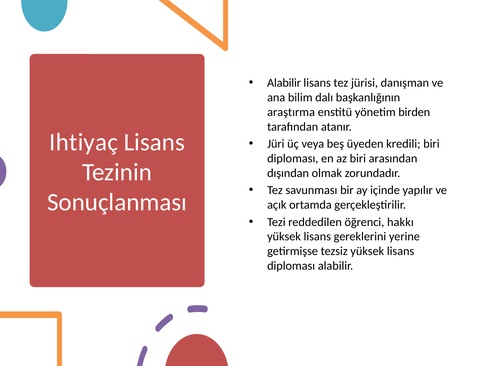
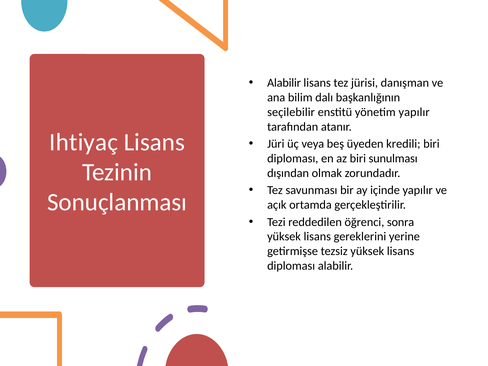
araştırma: araştırma -> seçilebilir
yönetim birden: birden -> yapılır
arasından: arasından -> sunulması
hakkı: hakkı -> sonra
